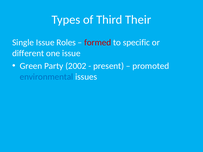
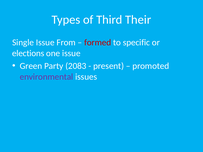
Roles: Roles -> From
different: different -> elections
2002: 2002 -> 2083
environmental colour: blue -> purple
